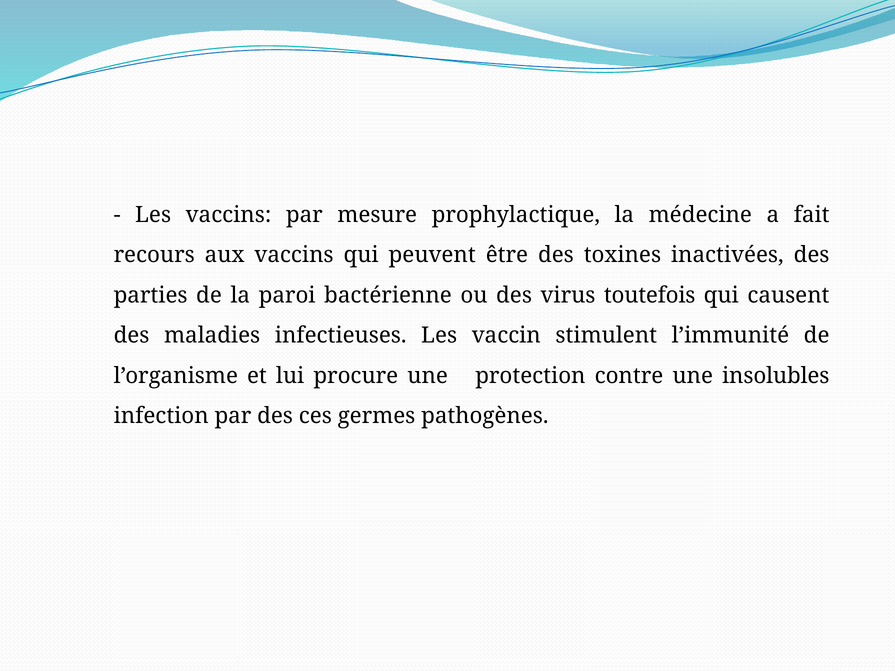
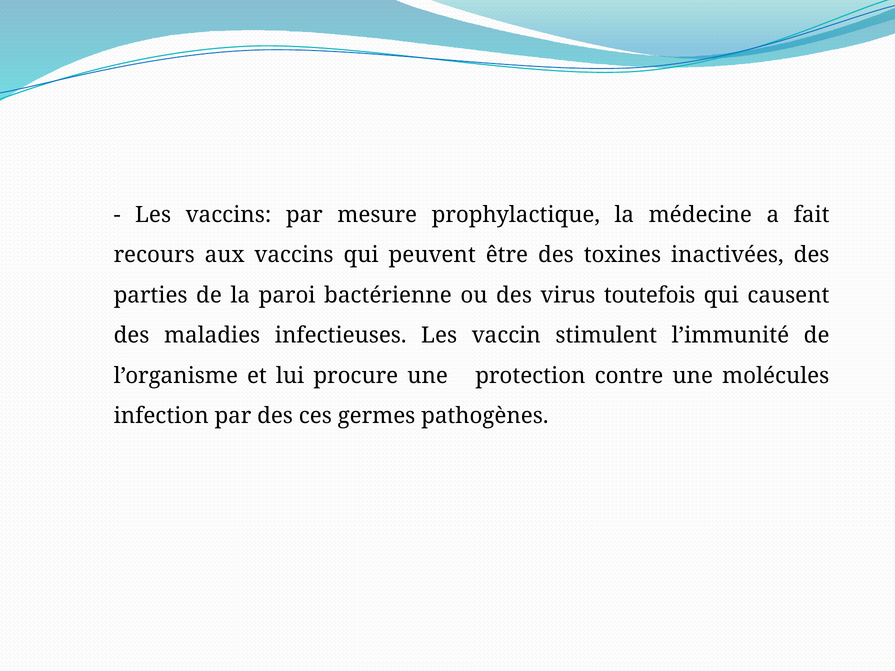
insolubles: insolubles -> molécules
